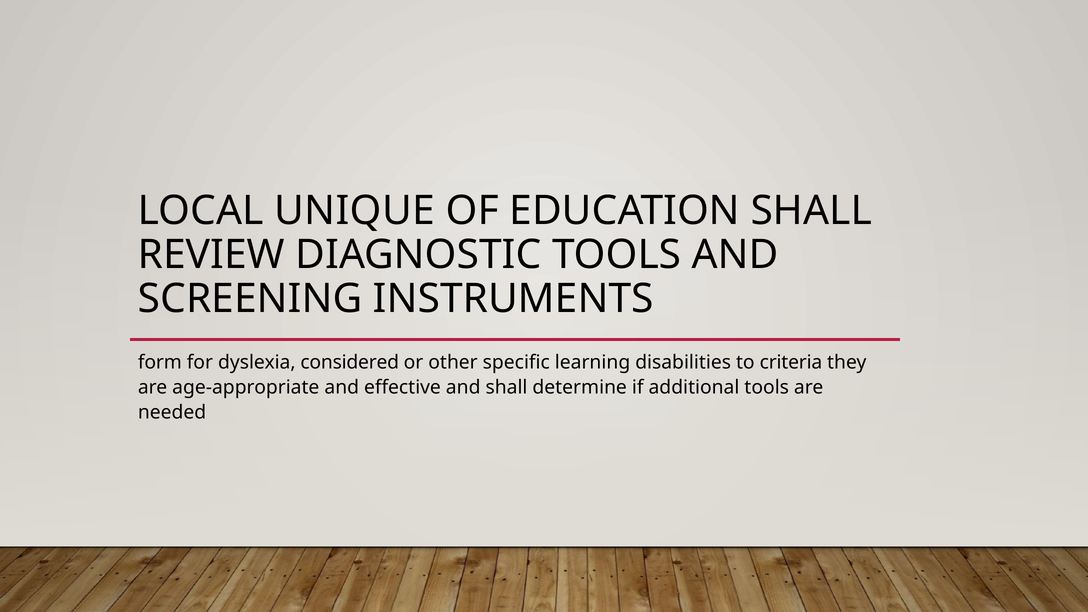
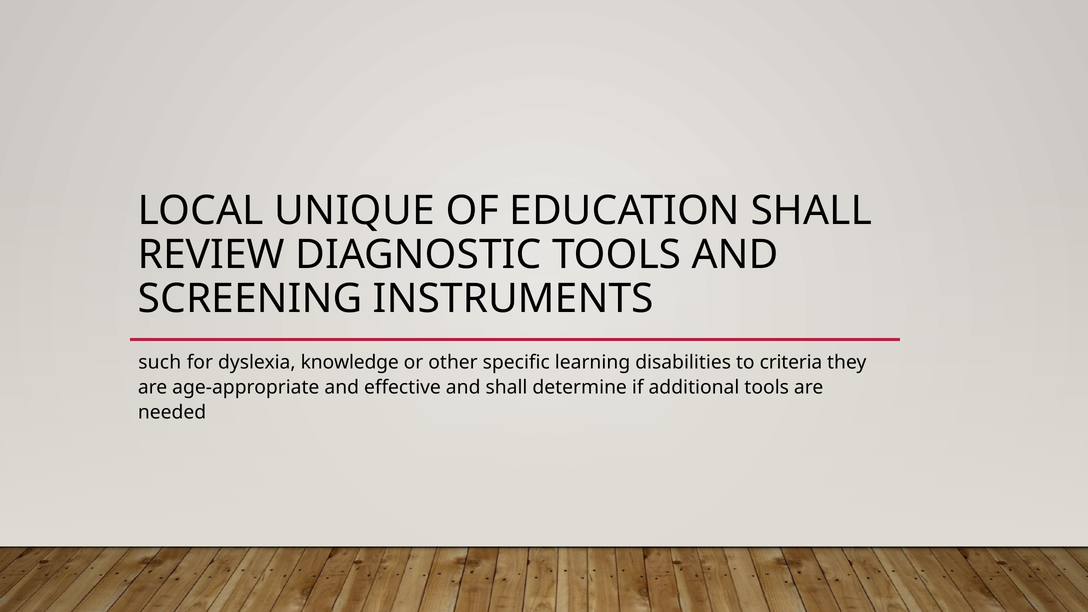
form: form -> such
considered: considered -> knowledge
